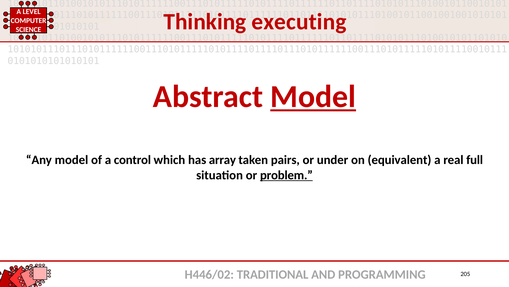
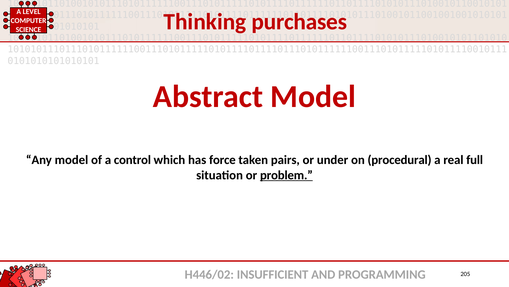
executing: executing -> purchases
Model at (313, 96) underline: present -> none
array: array -> force
equivalent: equivalent -> procedural
TRADITIONAL: TRADITIONAL -> INSUFFICIENT
